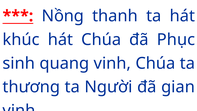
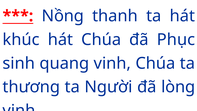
gian: gian -> lòng
